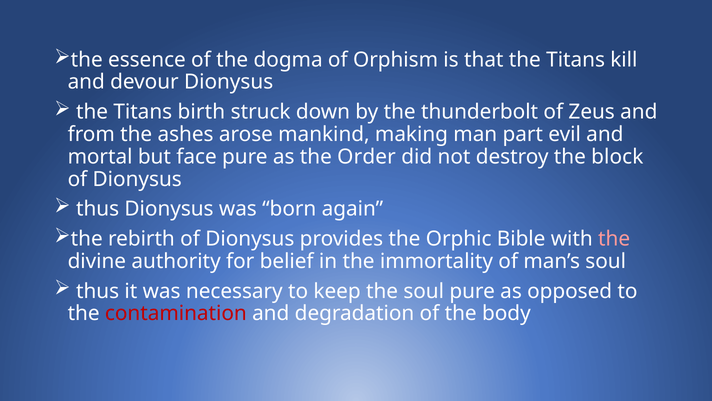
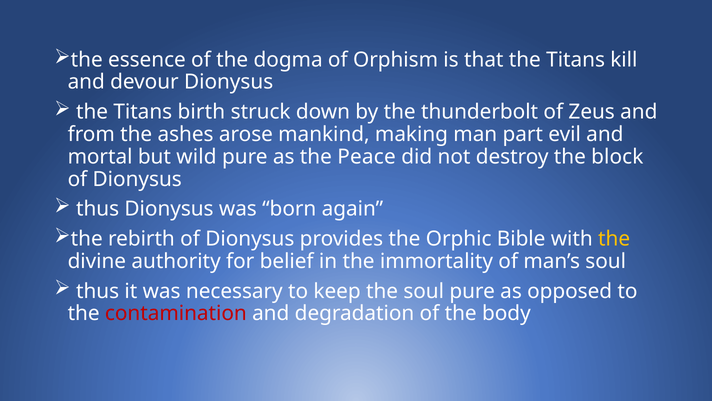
face: face -> wild
Order: Order -> Peace
the at (614, 239) colour: pink -> yellow
